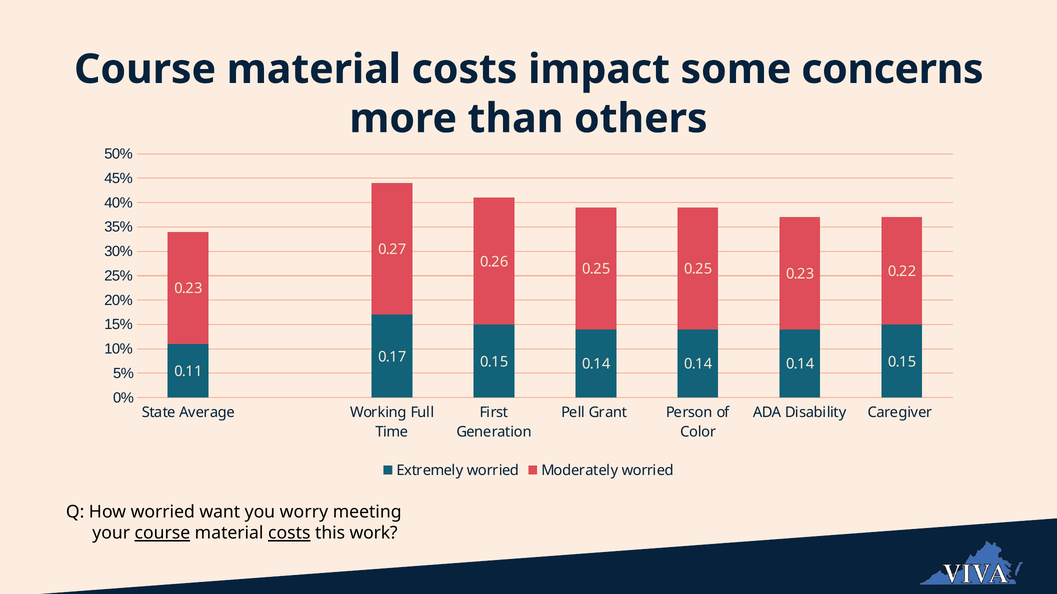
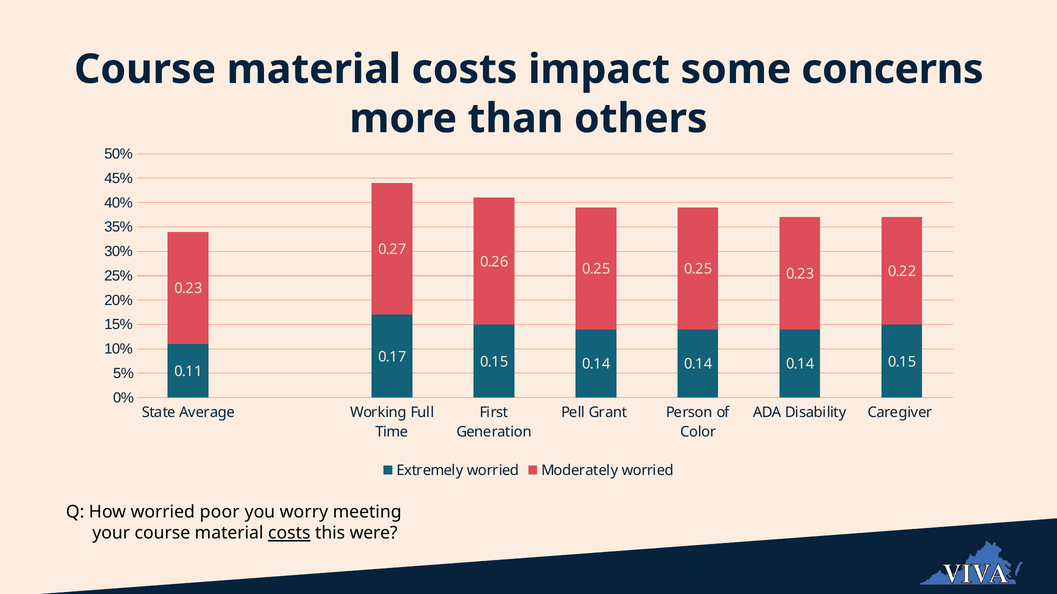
want: want -> poor
course at (162, 534) underline: present -> none
work: work -> were
